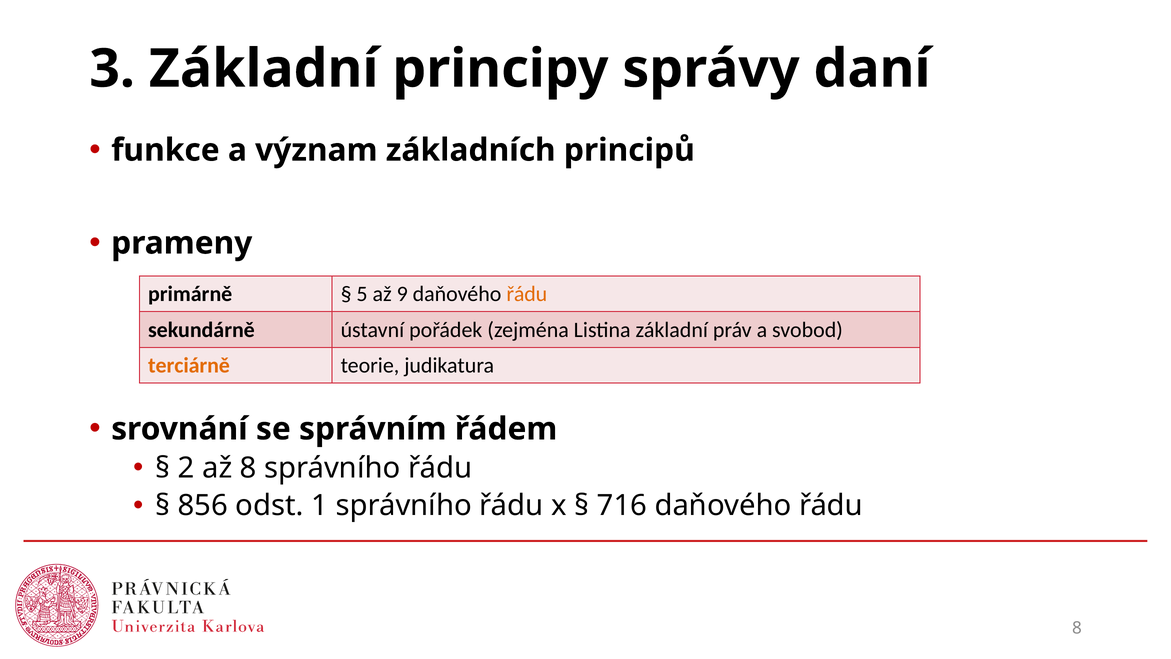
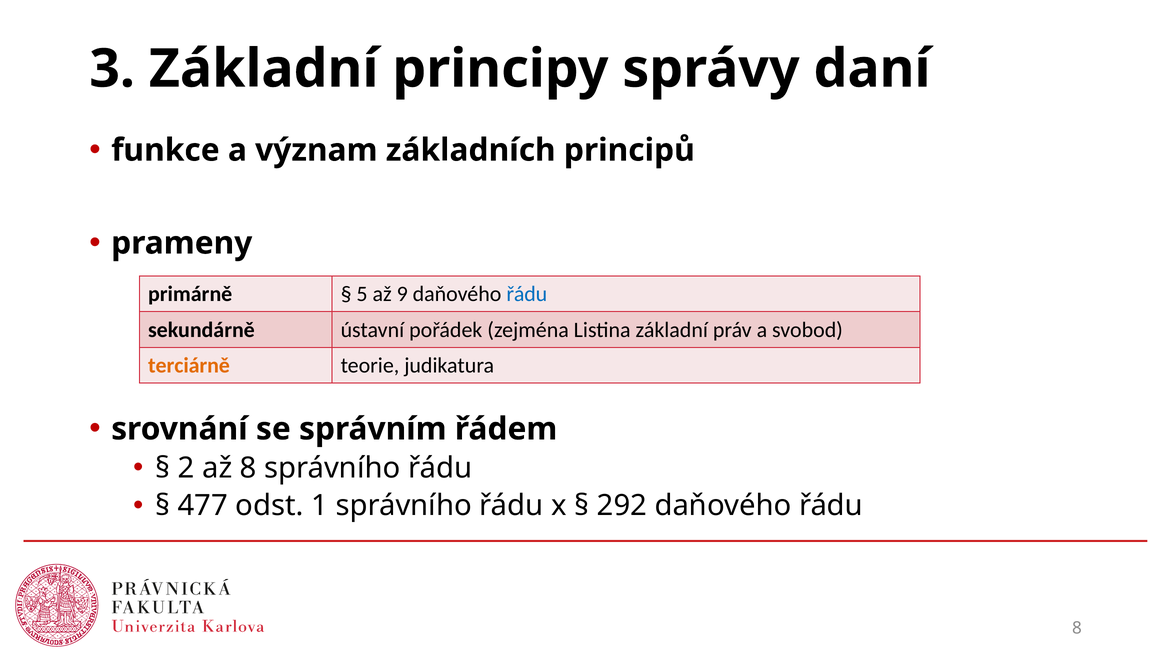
řádu at (527, 294) colour: orange -> blue
856: 856 -> 477
716: 716 -> 292
